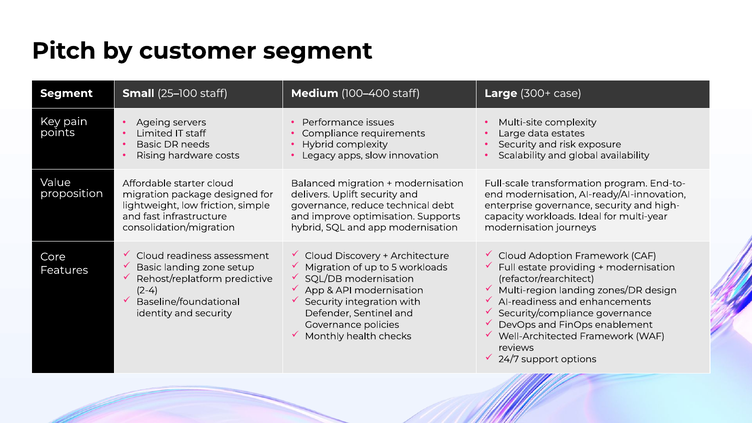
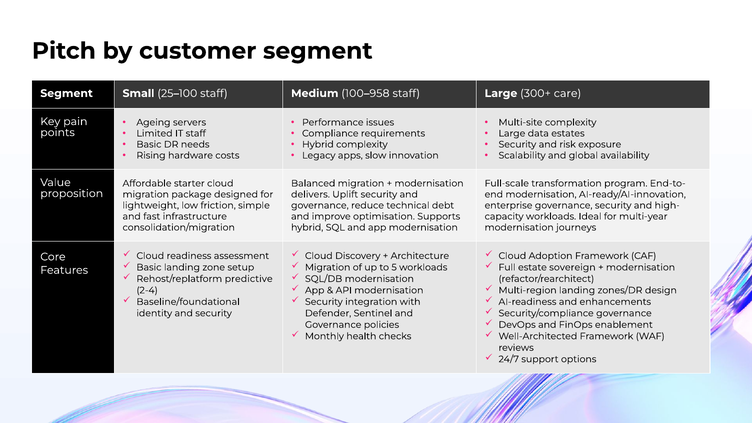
100–400: 100–400 -> 100–958
case: case -> care
providing: providing -> sovereign
